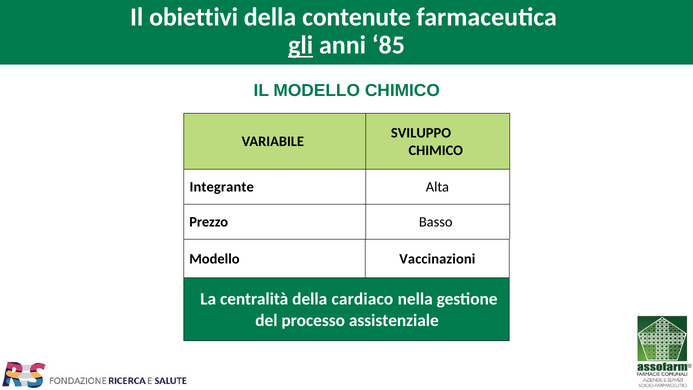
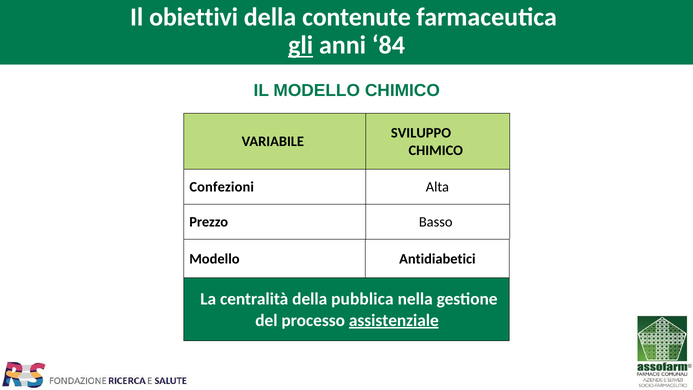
85: 85 -> 84
Integrante: Integrante -> Confezioni
Vaccinazioni: Vaccinazioni -> Antidiabetici
cardiaco: cardiaco -> pubblica
assistenziale underline: none -> present
